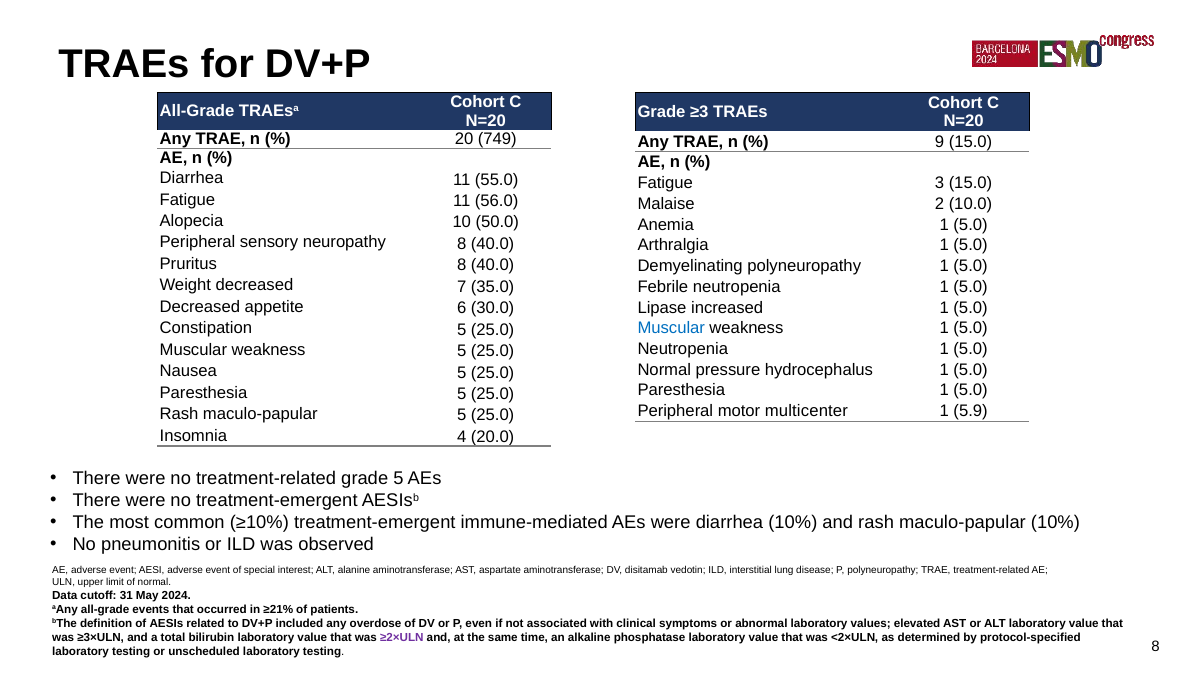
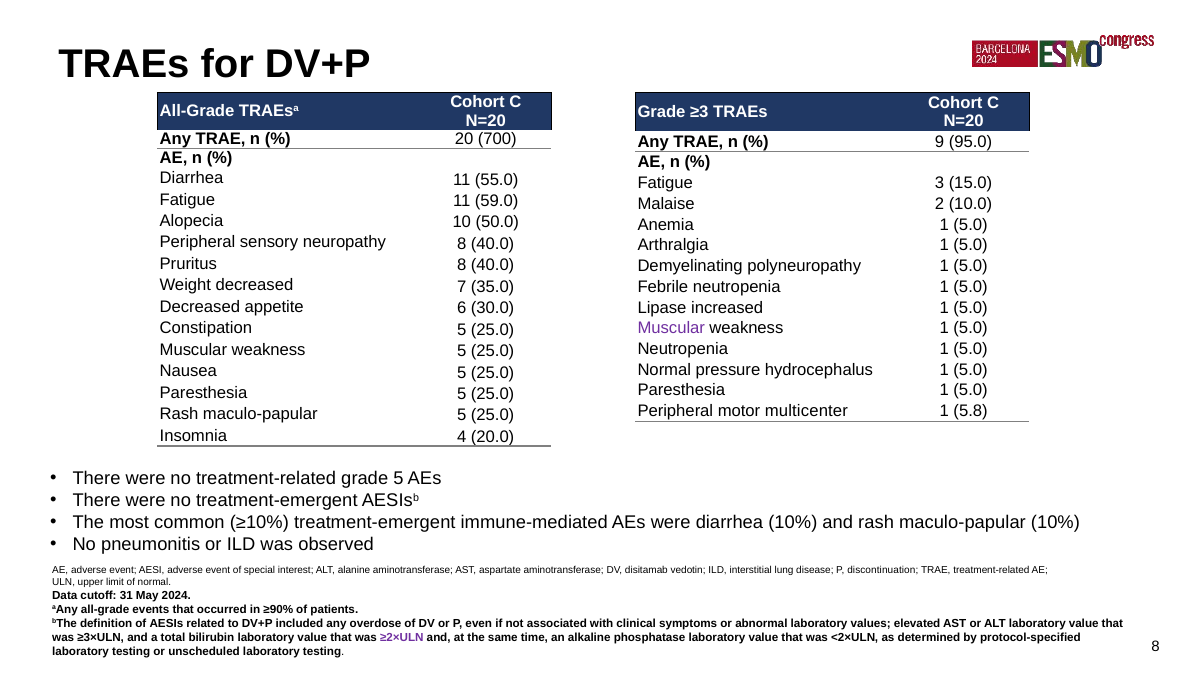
749: 749 -> 700
9 15.0: 15.0 -> 95.0
56.0: 56.0 -> 59.0
Muscular at (671, 329) colour: blue -> purple
5.9: 5.9 -> 5.8
P polyneuropathy: polyneuropathy -> discontinuation
≥21%: ≥21% -> ≥90%
